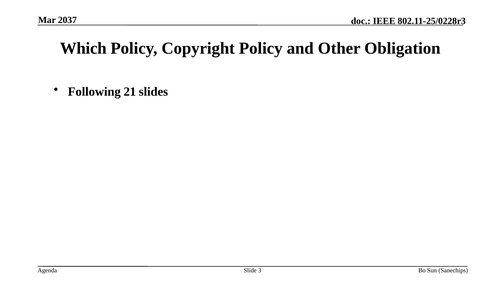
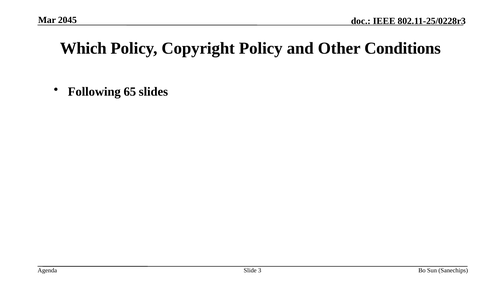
2037: 2037 -> 2045
Obligation: Obligation -> Conditions
21: 21 -> 65
